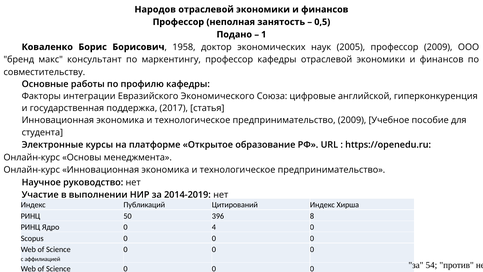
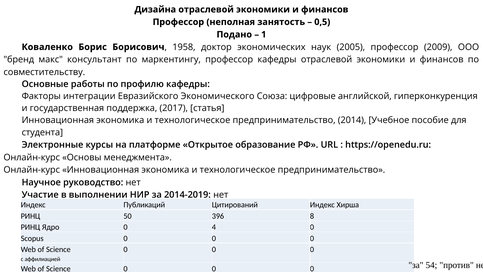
Народов: Народов -> Дизайна
предпринимательство 2009: 2009 -> 2014
